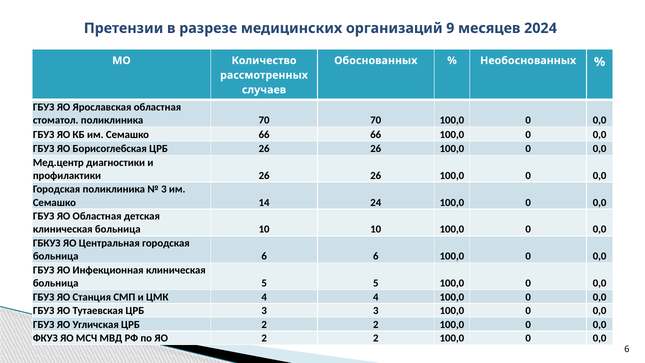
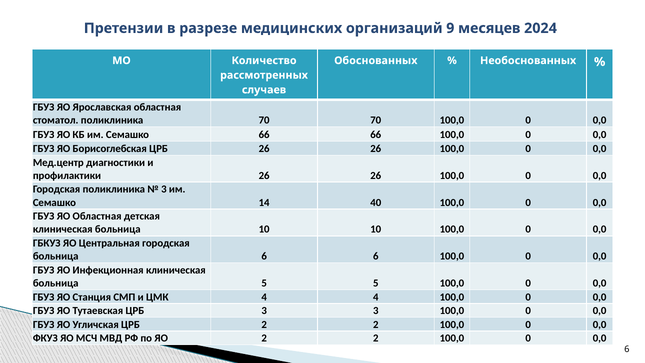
24: 24 -> 40
